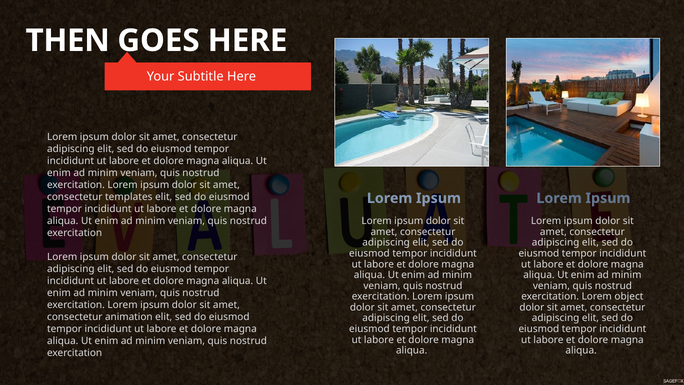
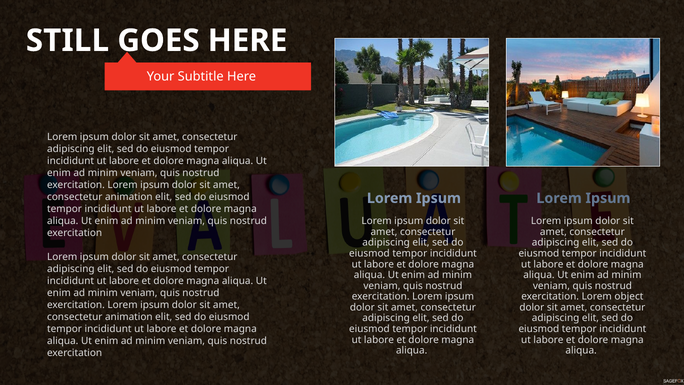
THEN: THEN -> STILL
templates at (129, 197): templates -> animation
